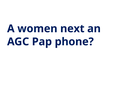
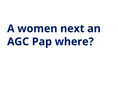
phone: phone -> where
